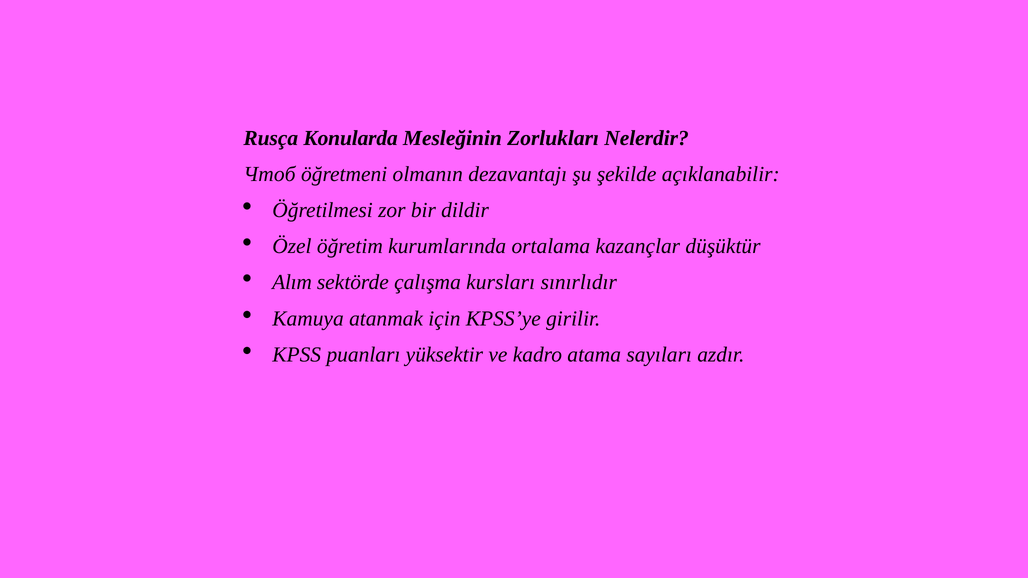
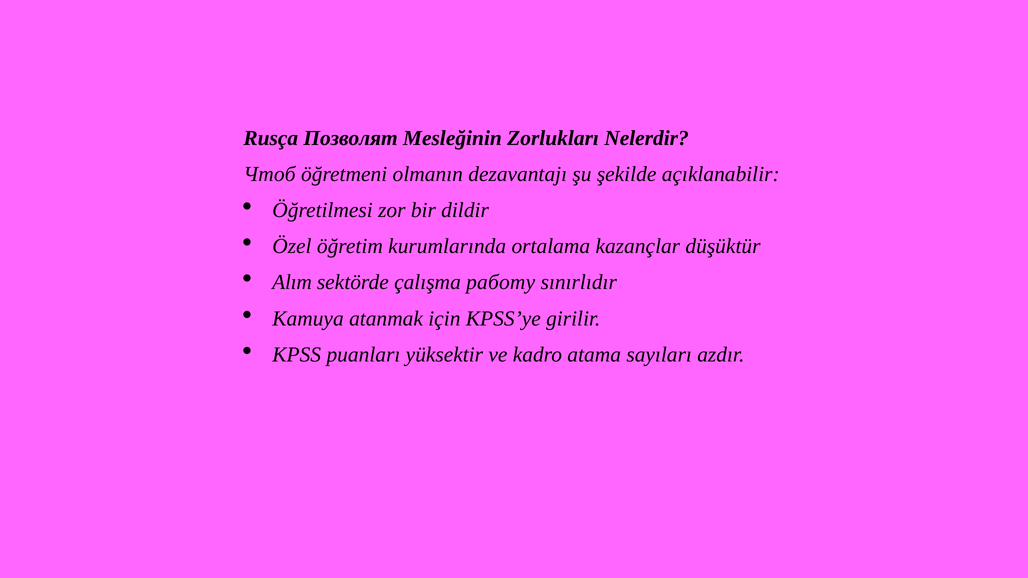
Konularda: Konularda -> Позволят
kursları: kursları -> работу
